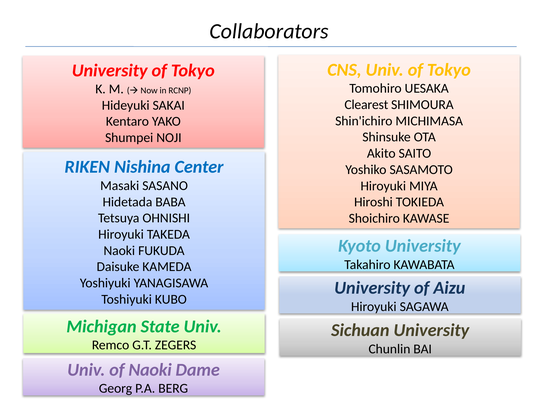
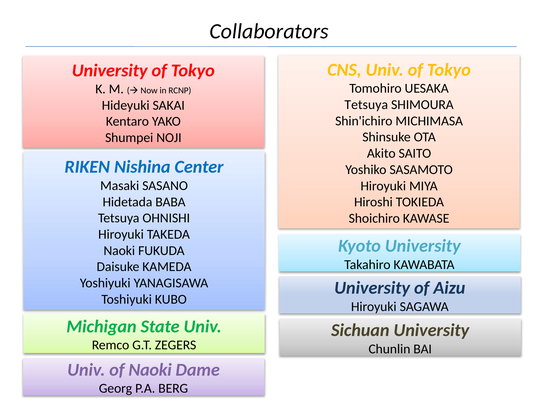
Clearest at (366, 105): Clearest -> Tetsuya
